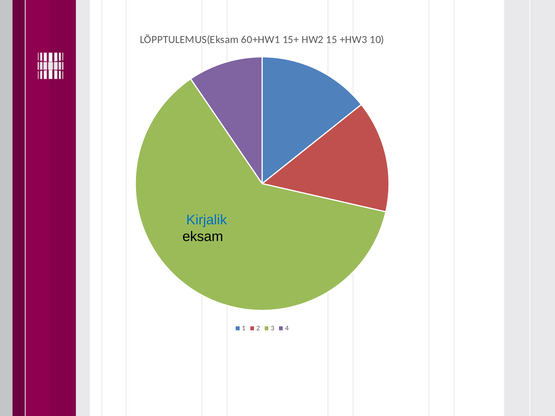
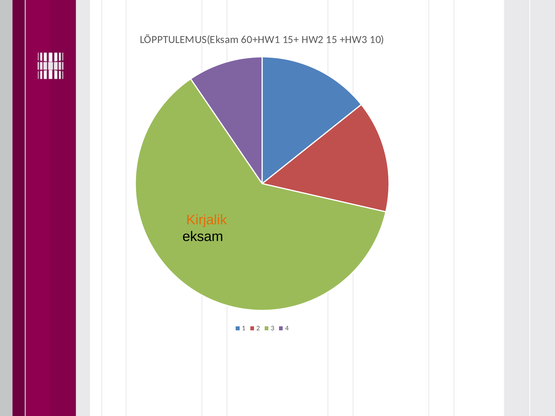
Kirjalik colour: blue -> orange
